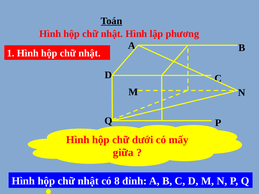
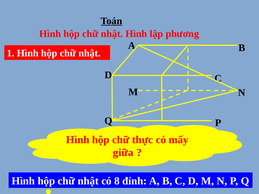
dưới: dưới -> thực
